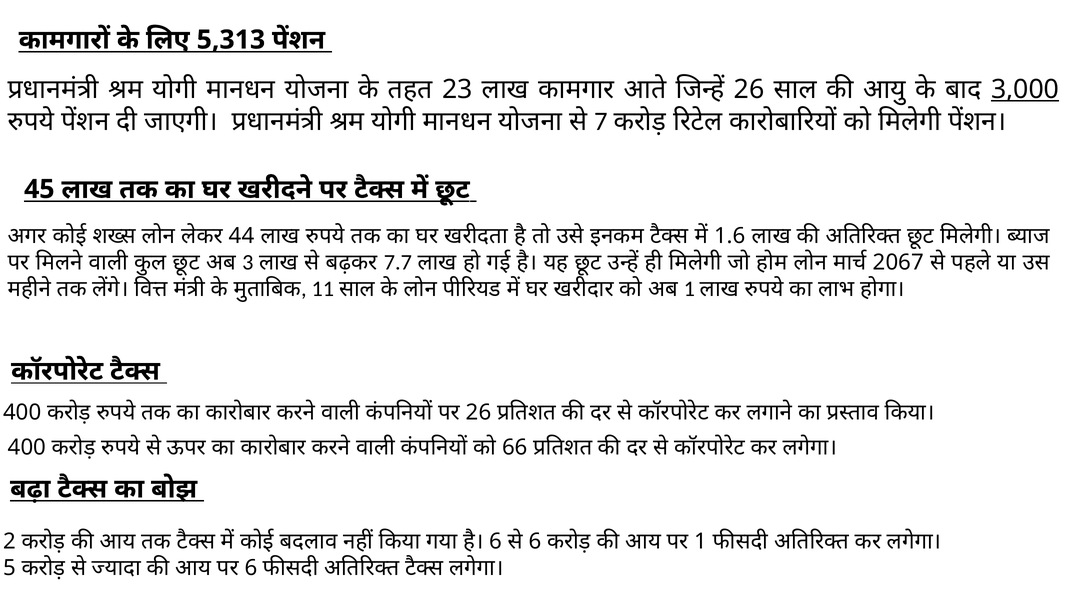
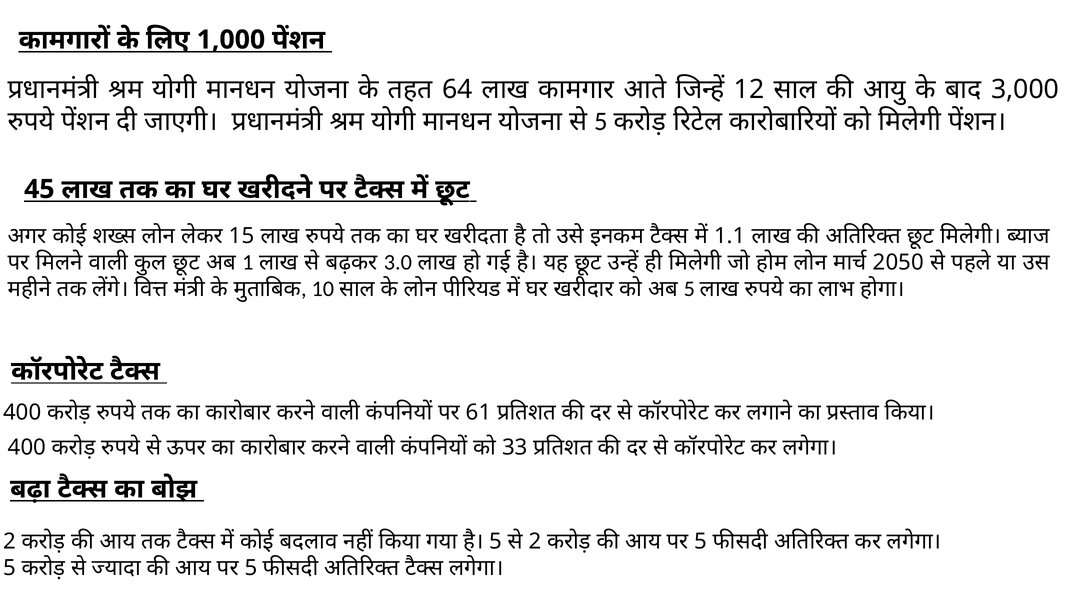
5,313: 5,313 -> 1,000
23: 23 -> 64
26 at (749, 89): 26 -> 12
3,000 underline: present -> none
7 at (601, 121): 7 -> 5
44: 44 -> 15
1.6: 1.6 -> 1.1
3: 3 -> 1
7.7: 7.7 -> 3.0
2067: 2067 -> 2050
11: 11 -> 10
1 at (689, 289): 1 -> 5
26 at (479, 413): 26 -> 61
66: 66 -> 33
6 at (496, 541): 6 -> 5
6 at (535, 541): 6 -> 2
1 at (701, 541): 1 -> 5
6 at (251, 568): 6 -> 5
